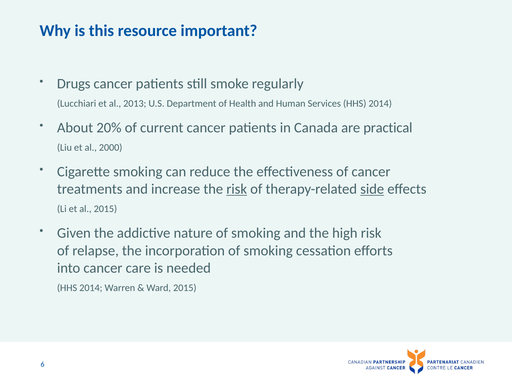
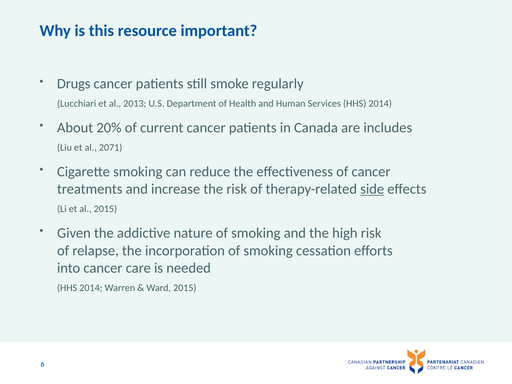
practical: practical -> includes
2000: 2000 -> 2071
risk at (237, 189) underline: present -> none
